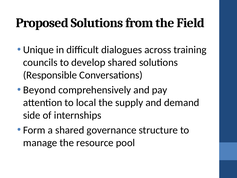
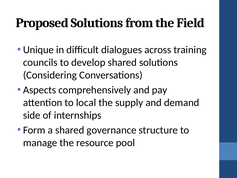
Responsible: Responsible -> Considering
Beyond: Beyond -> Aspects
